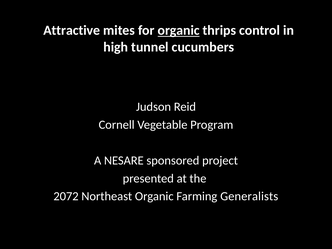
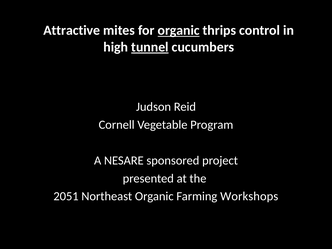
tunnel underline: none -> present
2072: 2072 -> 2051
Generalists: Generalists -> Workshops
